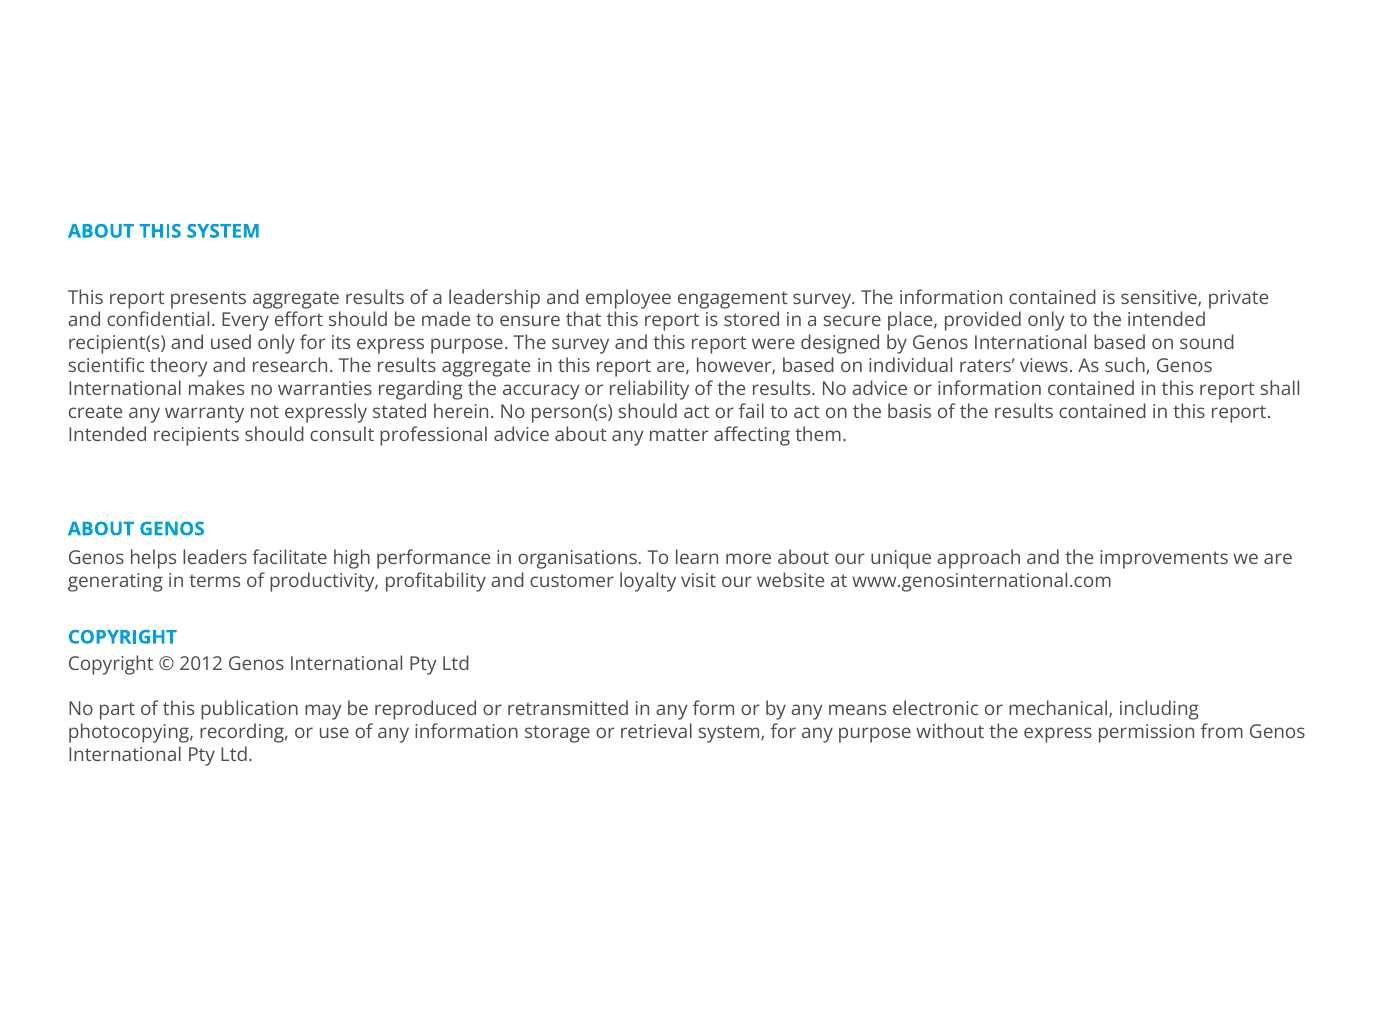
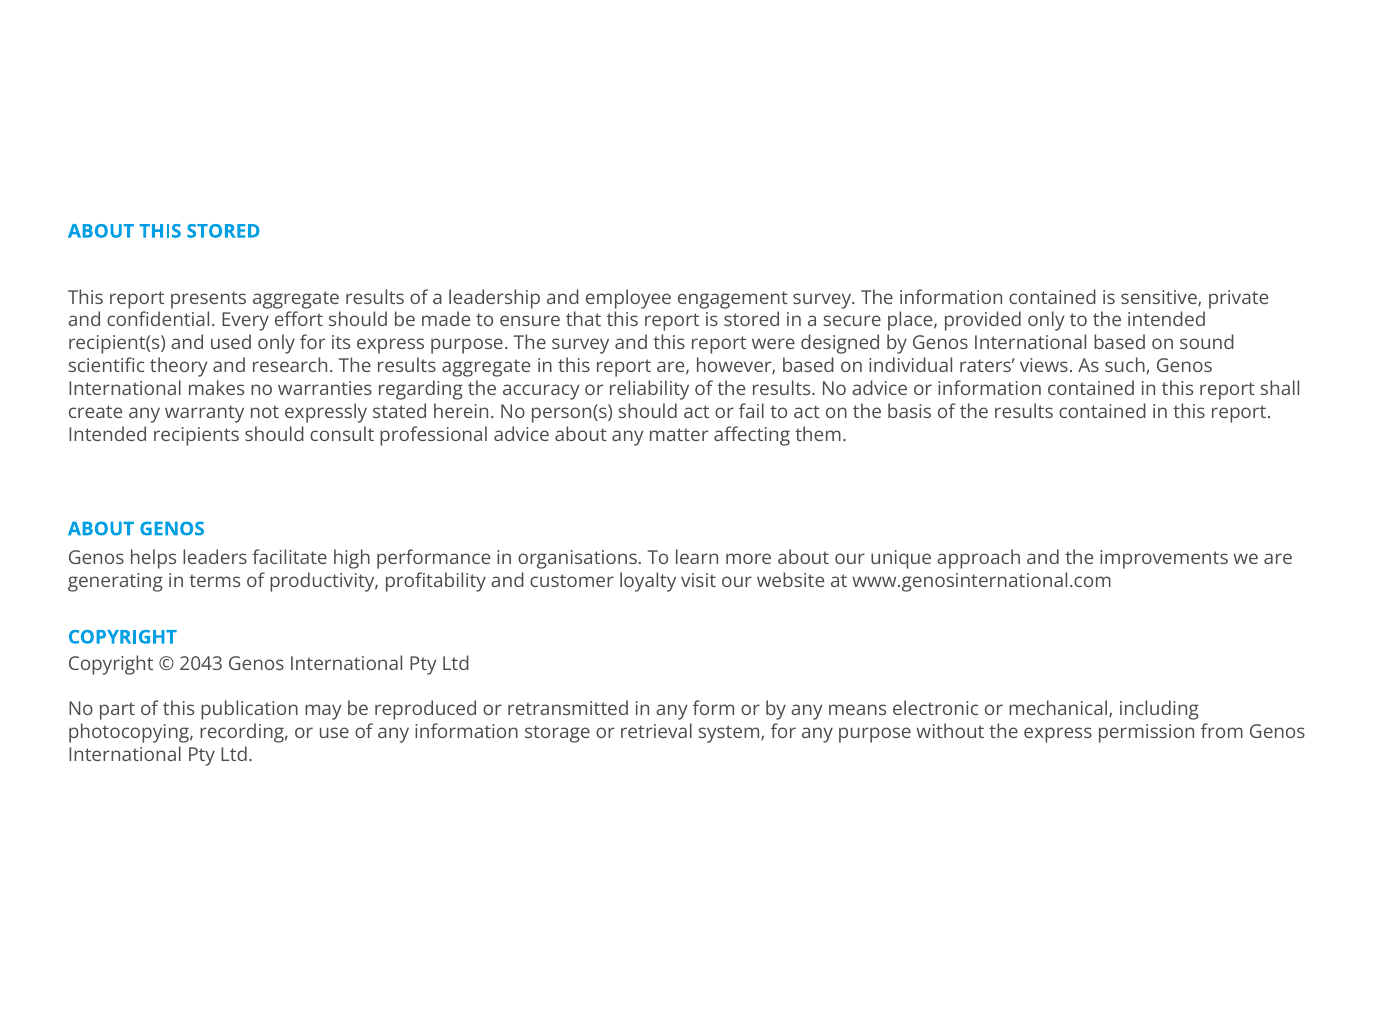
THIS SYSTEM: SYSTEM -> STORED
2012: 2012 -> 2043
